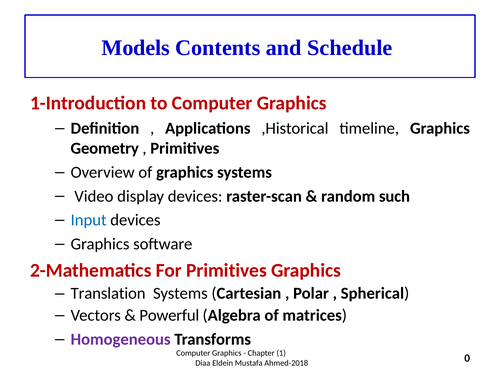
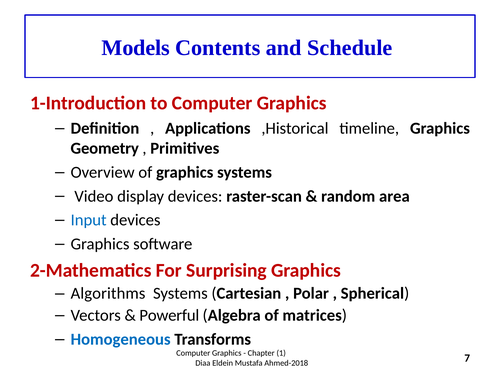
such: such -> area
For Primitives: Primitives -> Surprising
Translation: Translation -> Algorithms
Homogeneous colour: purple -> blue
0: 0 -> 7
